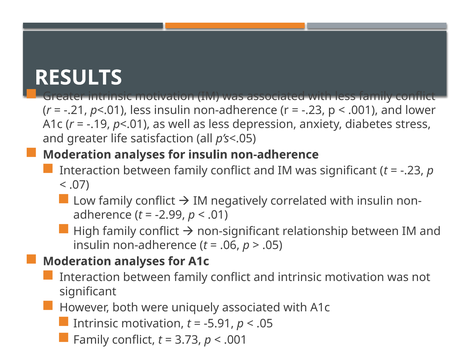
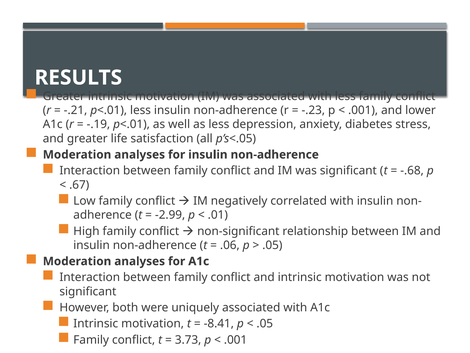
-.23 at (412, 170): -.23 -> -.68
.07: .07 -> .67
-5.91: -5.91 -> -8.41
